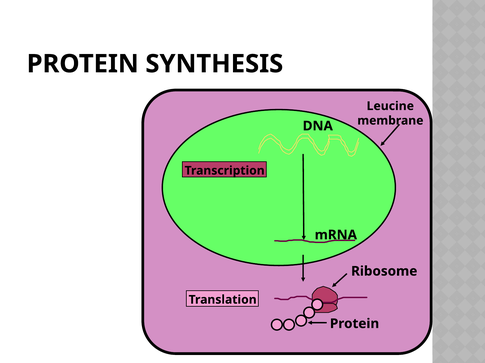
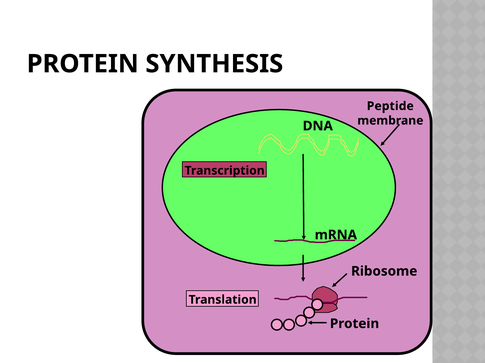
Leucine: Leucine -> Peptide
